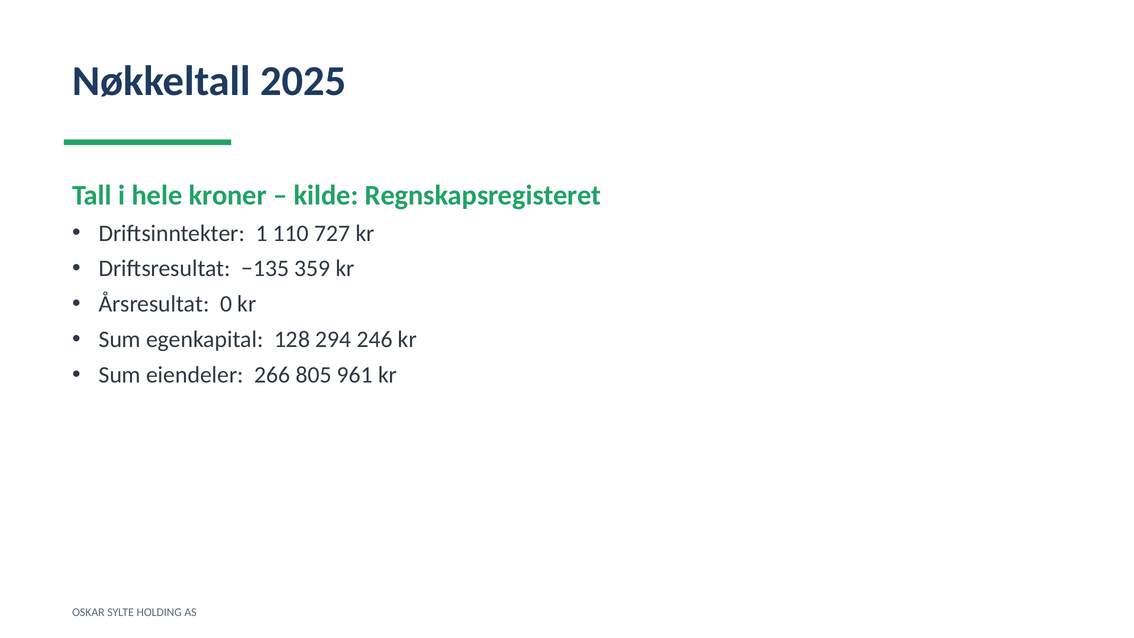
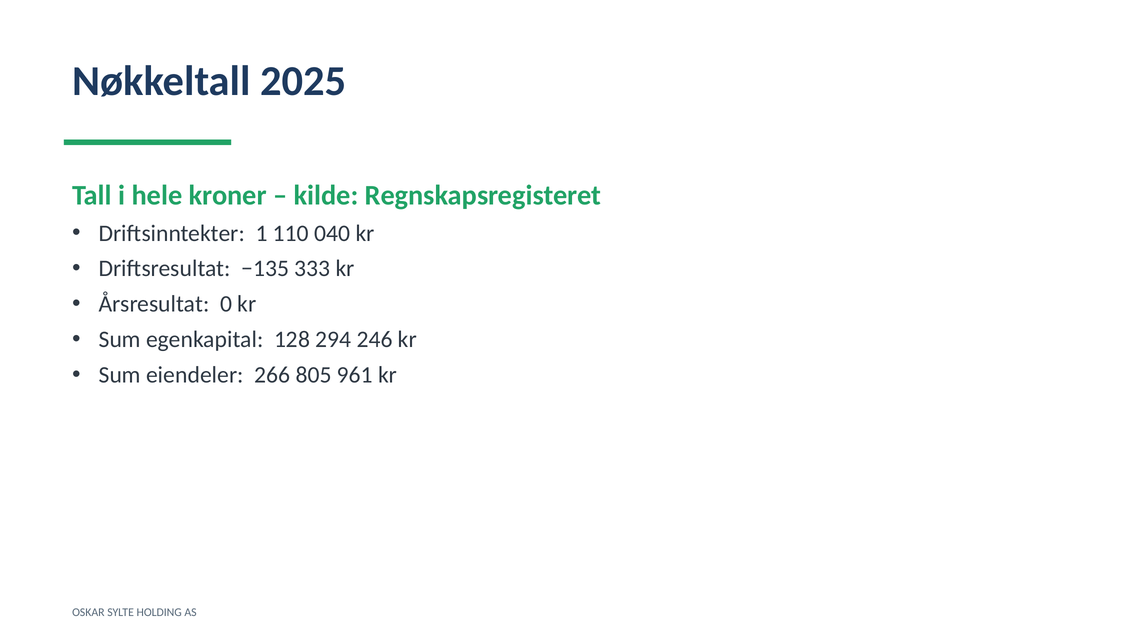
727: 727 -> 040
359: 359 -> 333
